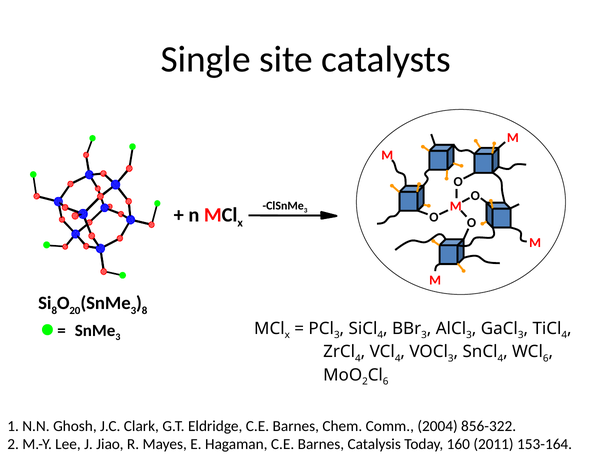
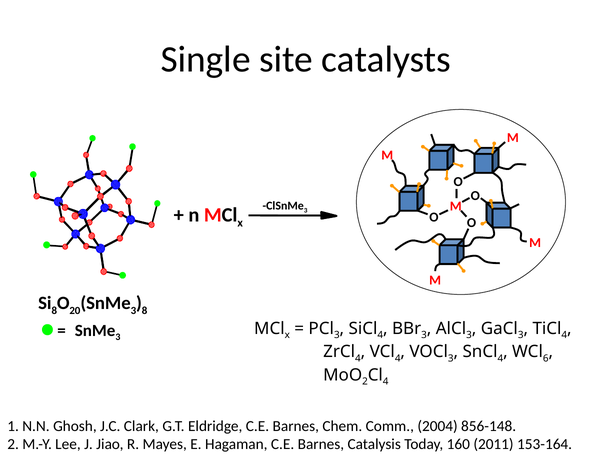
6 at (386, 382): 6 -> 4
856-322: 856-322 -> 856-148
